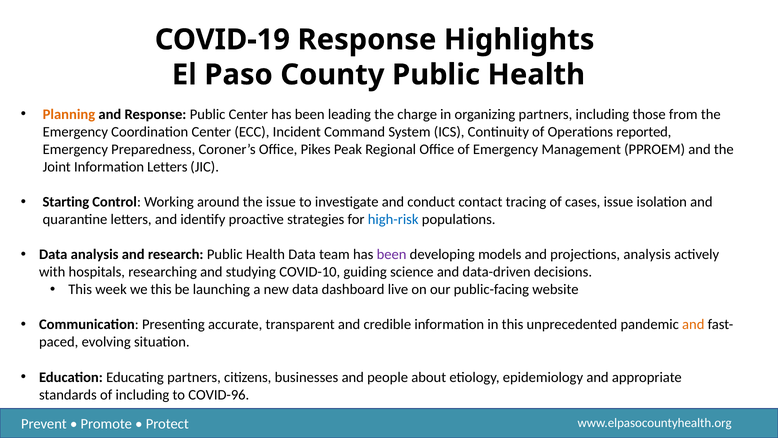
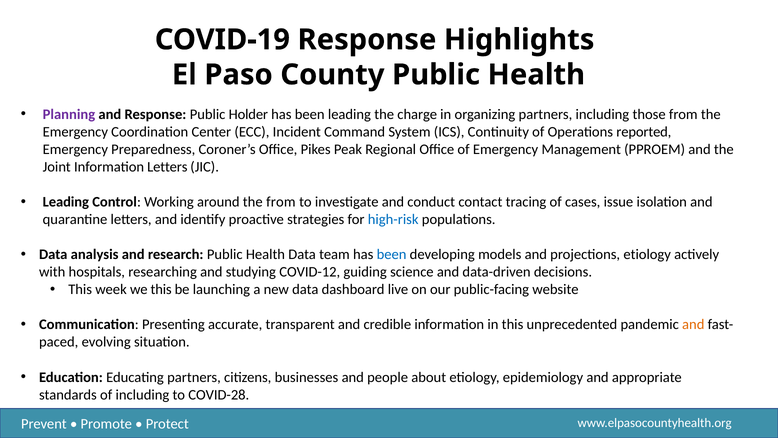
Planning colour: orange -> purple
Public Center: Center -> Holder
Starting at (66, 202): Starting -> Leading
the issue: issue -> from
been at (392, 254) colour: purple -> blue
projections analysis: analysis -> etiology
COVID-10: COVID-10 -> COVID-12
COVID-96: COVID-96 -> COVID-28
